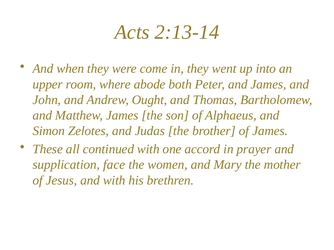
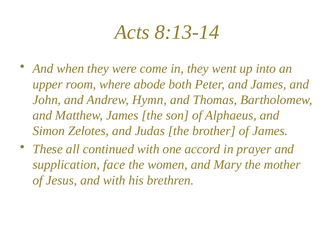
2:13-14: 2:13-14 -> 8:13-14
Ought: Ought -> Hymn
